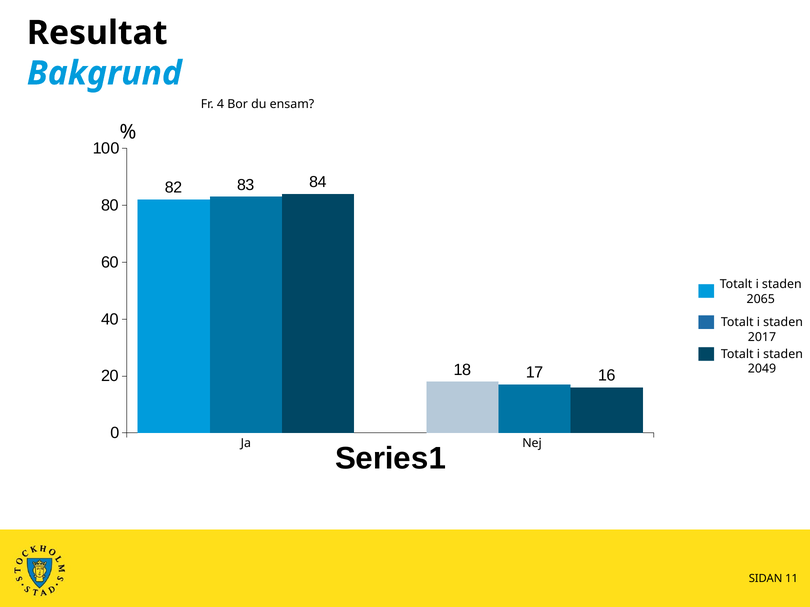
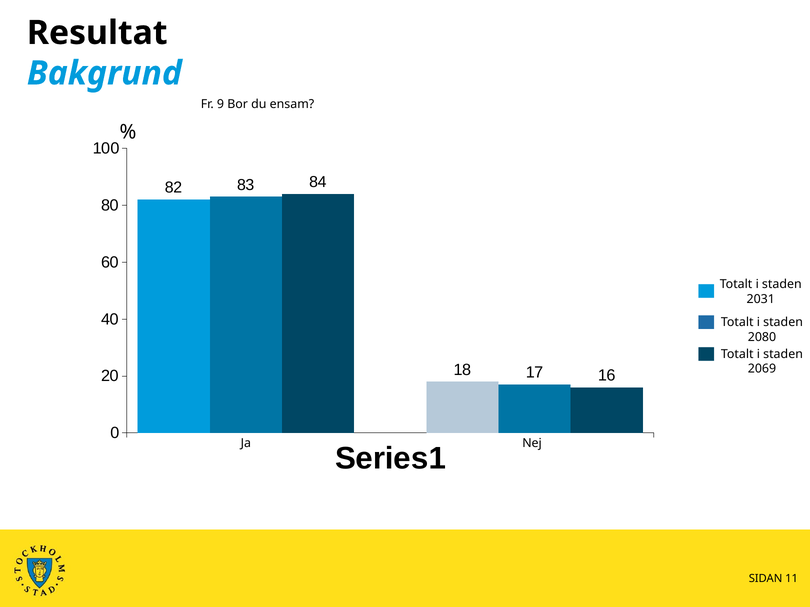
4: 4 -> 9
2065: 2065 -> 2031
2017: 2017 -> 2080
2049: 2049 -> 2069
